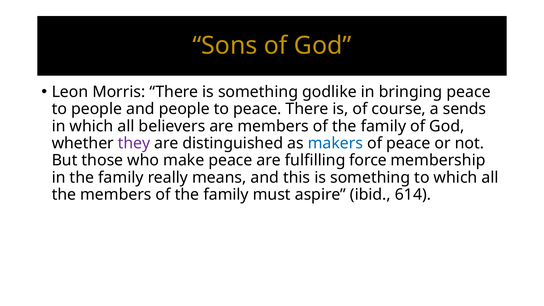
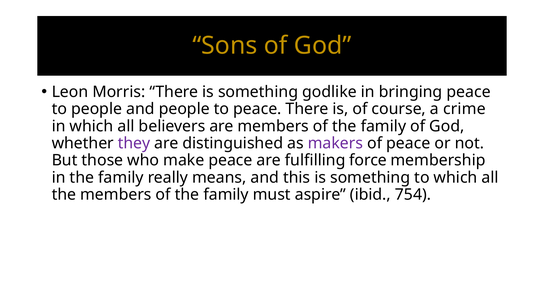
sends: sends -> crime
makers colour: blue -> purple
614: 614 -> 754
